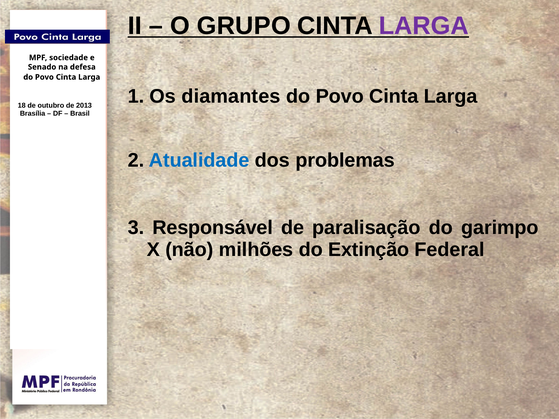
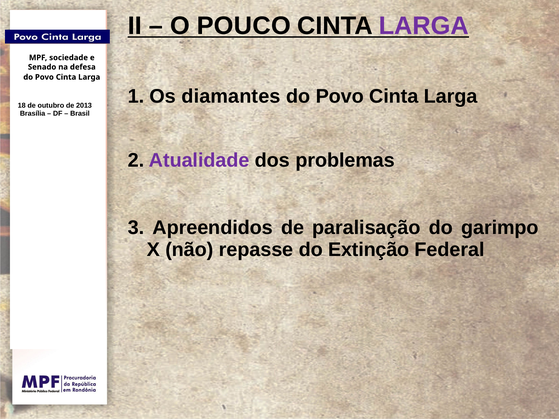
GRUPO: GRUPO -> POUCO
Atualidade colour: blue -> purple
Responsável: Responsável -> Apreendidos
milhões: milhões -> repasse
